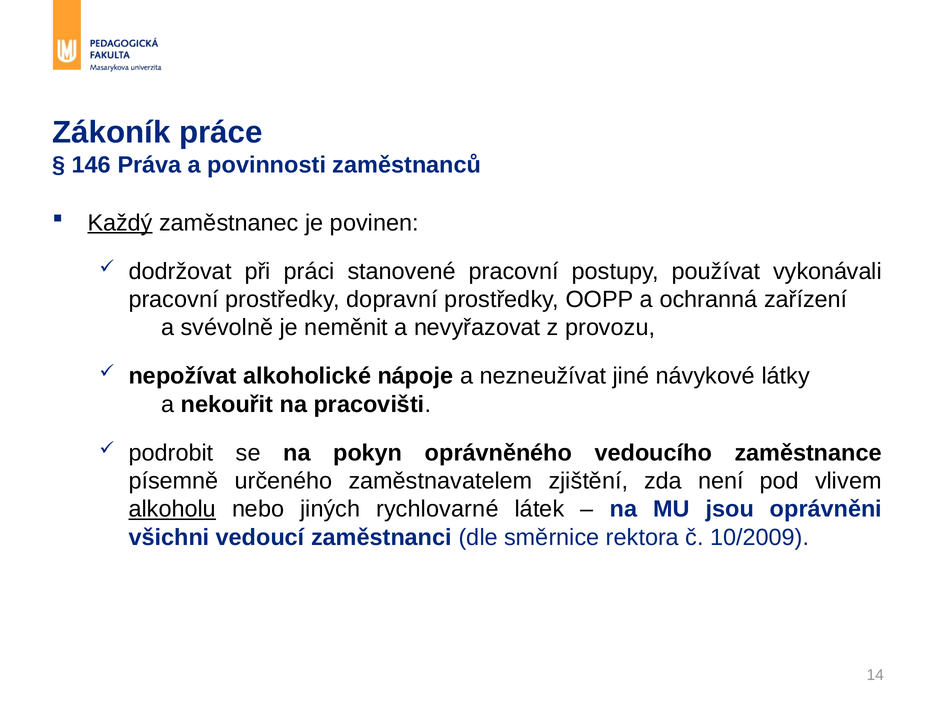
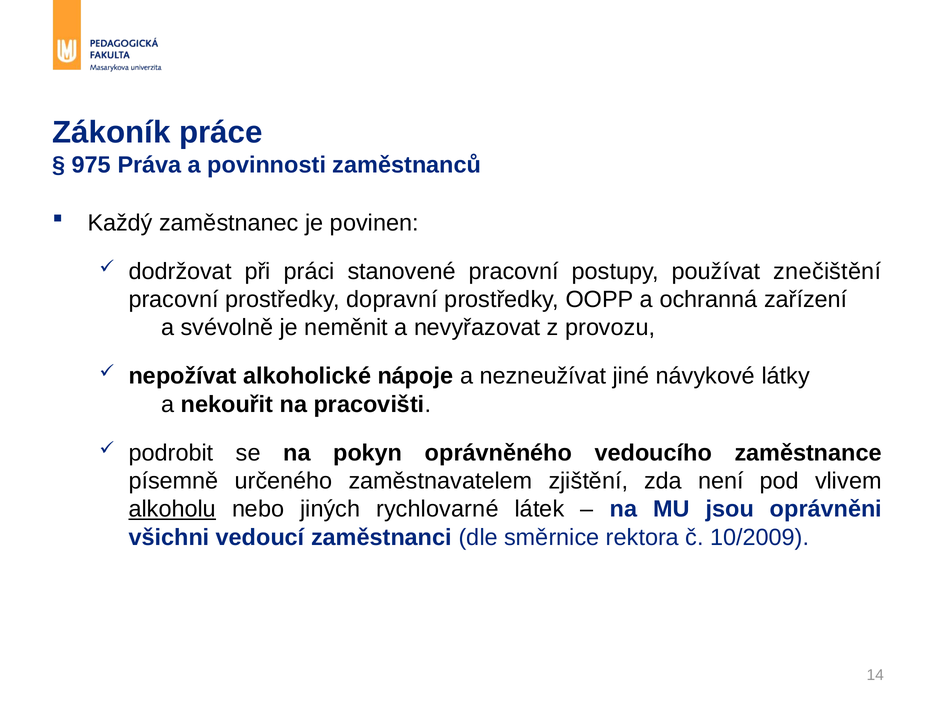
146: 146 -> 975
Každý underline: present -> none
vykonávali: vykonávali -> znečištění
